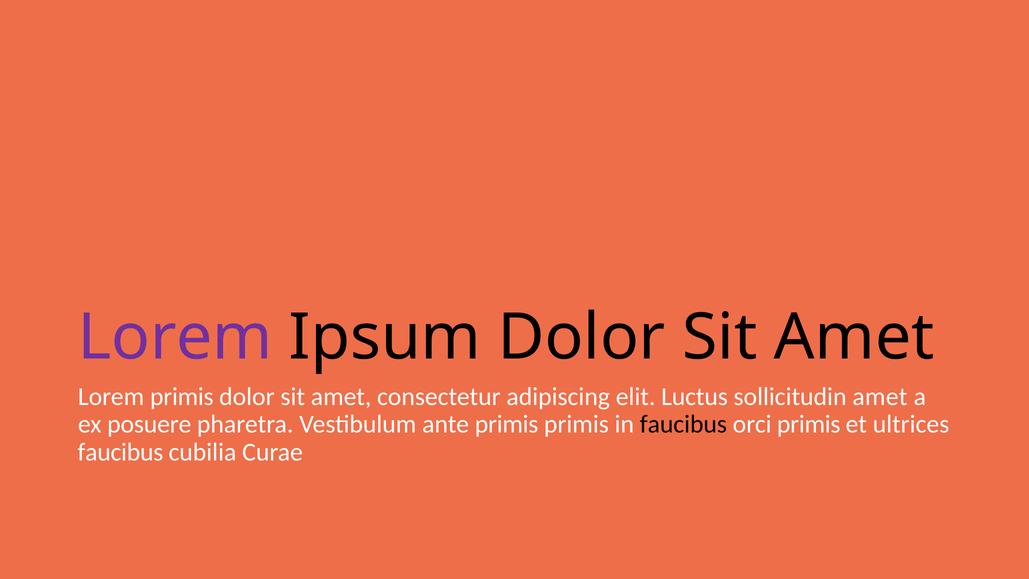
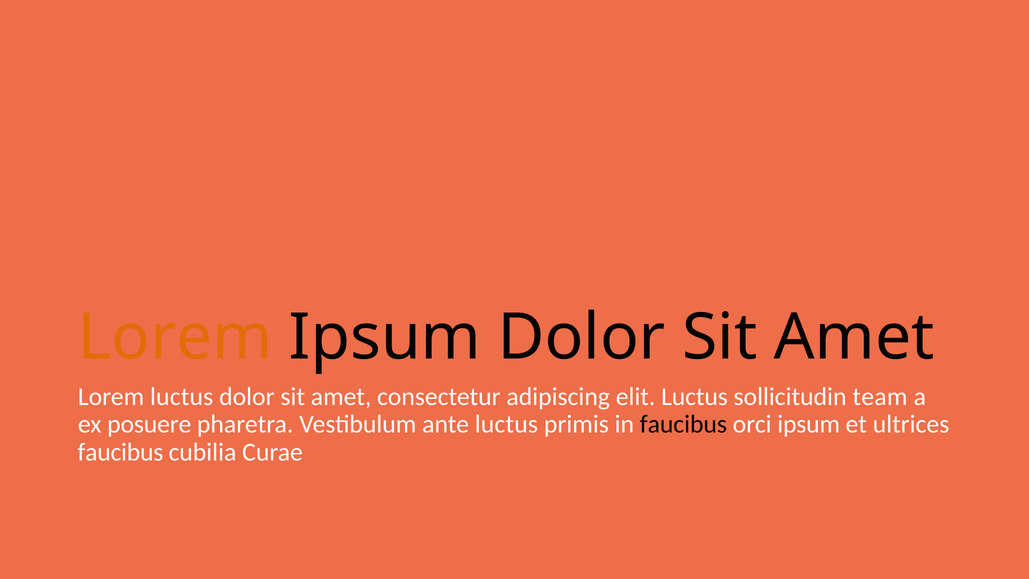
Lorem at (175, 338) colour: purple -> orange
Lorem primis: primis -> luctus
sollicitudin amet: amet -> team
ante primis: primis -> luctus
orci primis: primis -> ipsum
